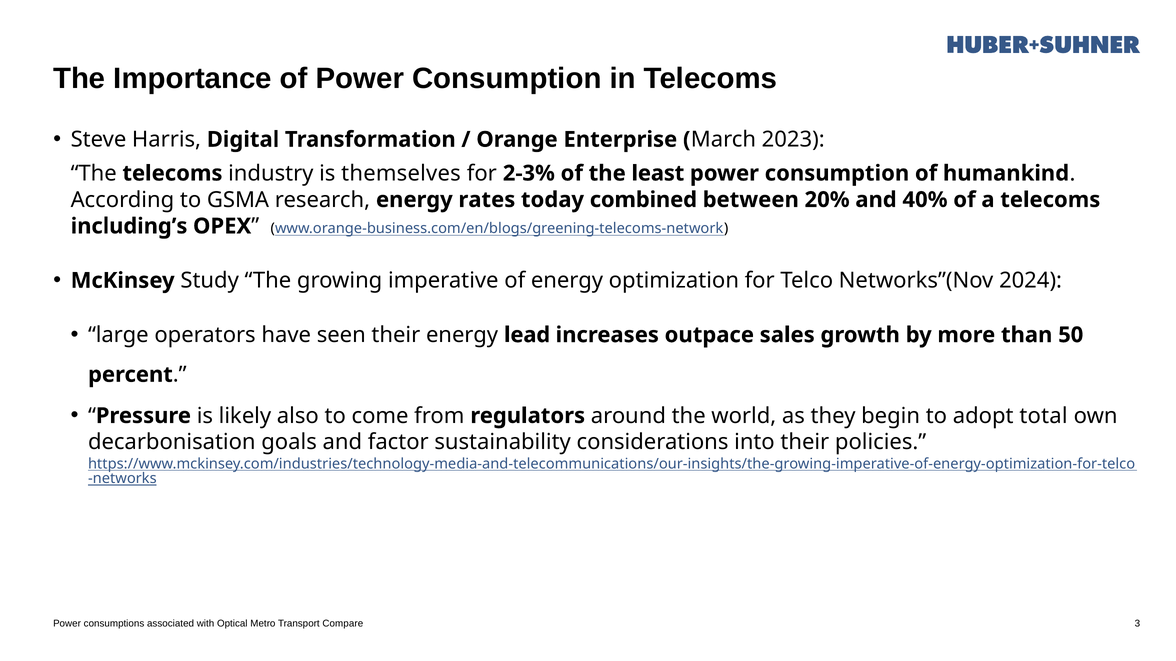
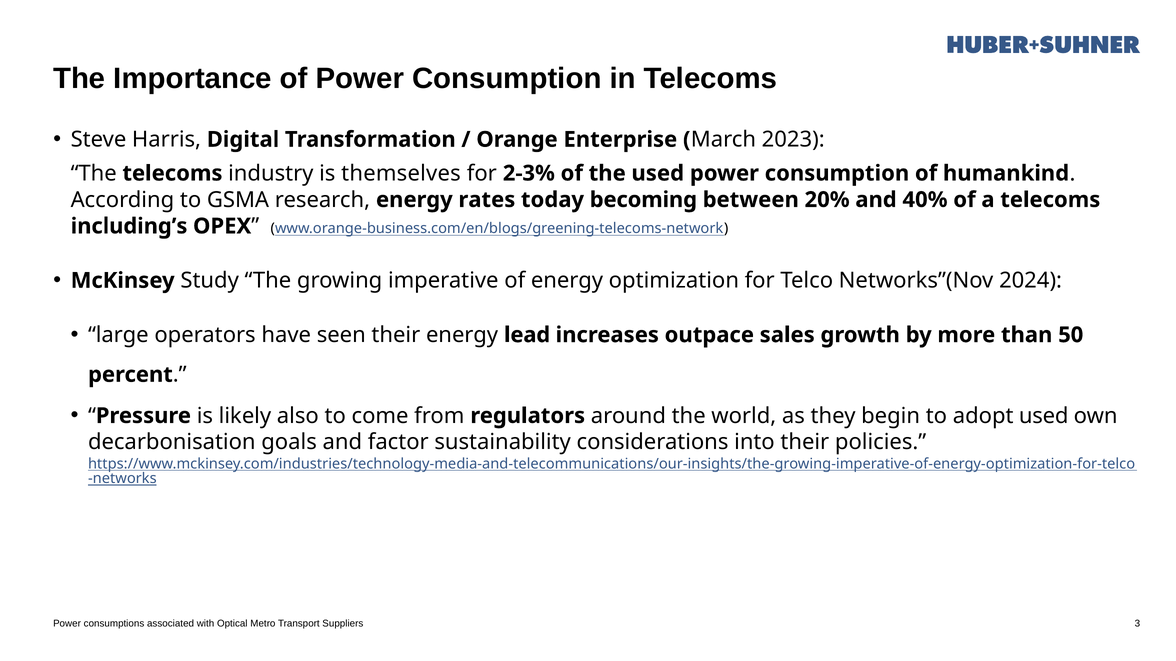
the least: least -> used
combined: combined -> becoming
adopt total: total -> used
Compare: Compare -> Suppliers
